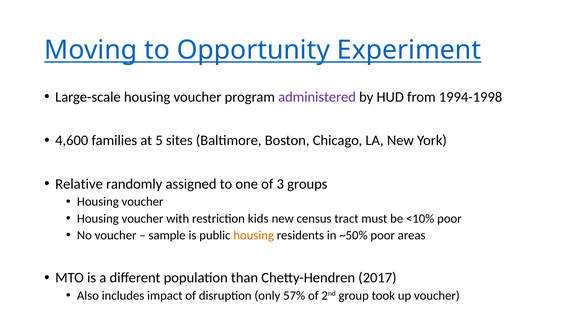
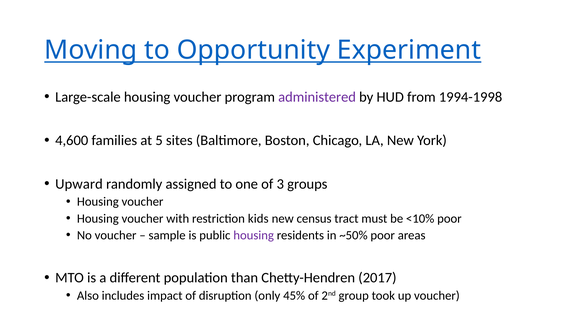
Relative: Relative -> Upward
housing at (254, 235) colour: orange -> purple
57%: 57% -> 45%
